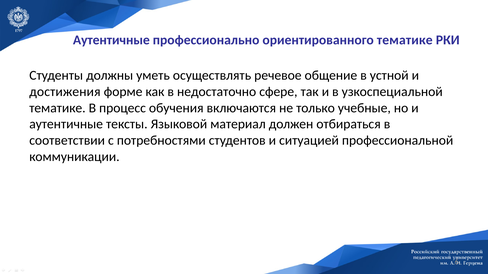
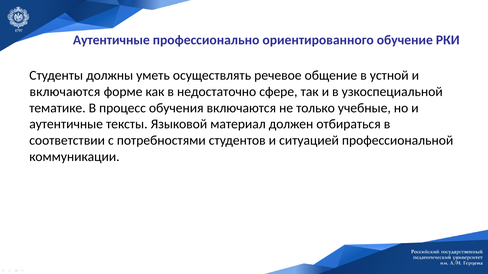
ориентированного тематике: тематике -> обучение
достижения at (65, 92): достижения -> включаются
